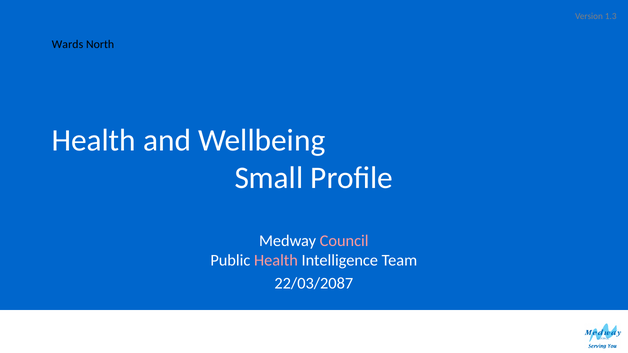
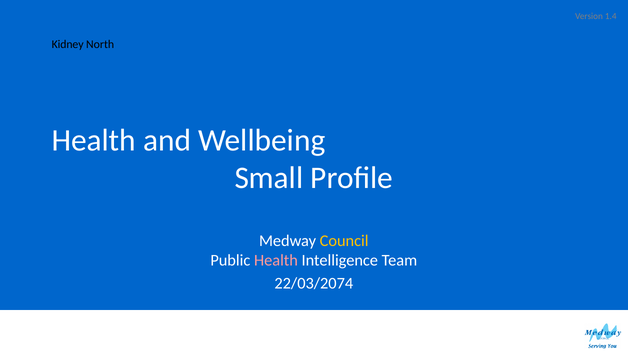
1.3: 1.3 -> 1.4
Wards: Wards -> Kidney
Council colour: pink -> yellow
22/03/2087: 22/03/2087 -> 22/03/2074
